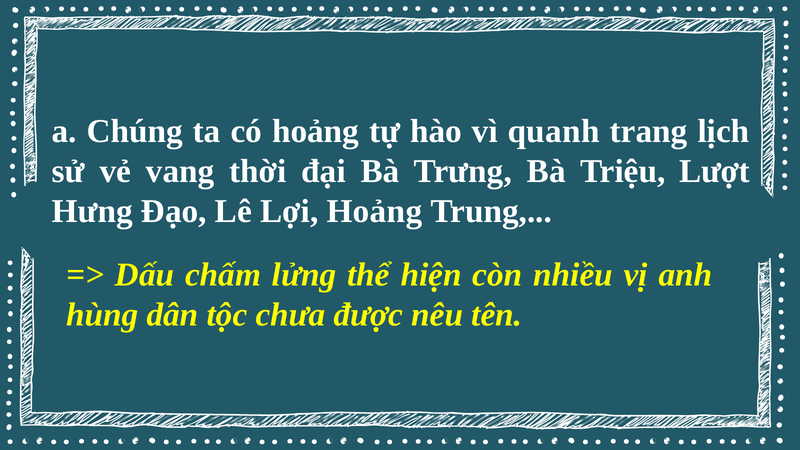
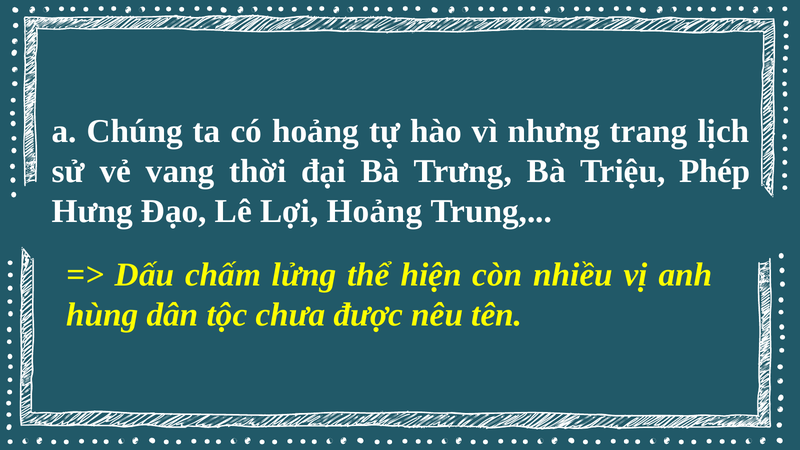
quanh: quanh -> nhưng
Lượt: Lượt -> Phép
